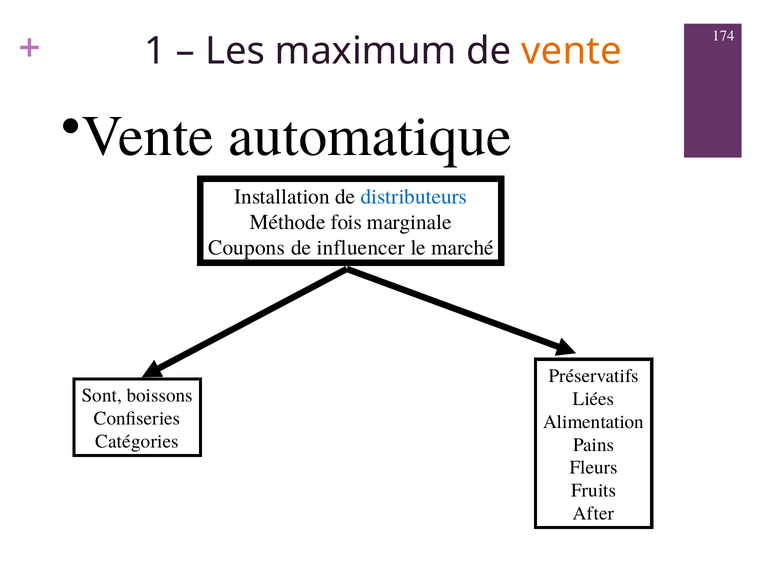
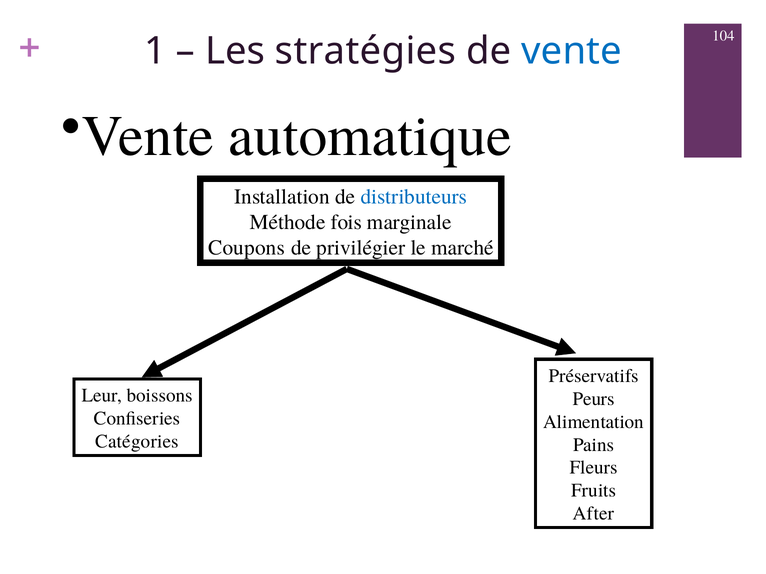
174: 174 -> 104
maximum: maximum -> stratégies
vente at (572, 51) colour: orange -> blue
influencer: influencer -> privilégier
Sont: Sont -> Leur
Liées: Liées -> Peurs
